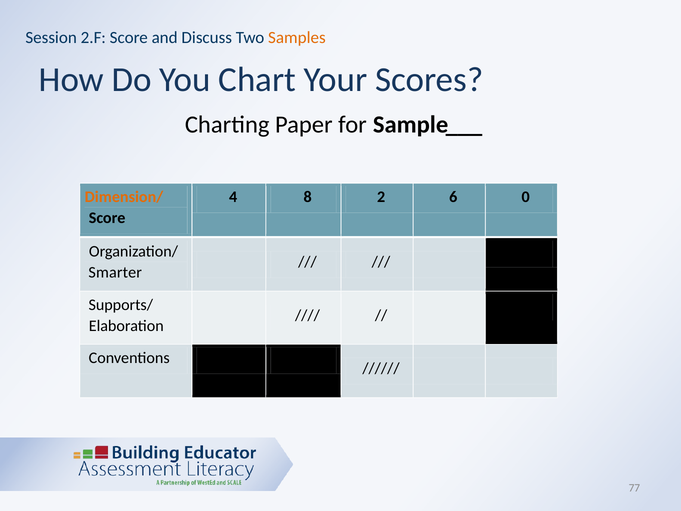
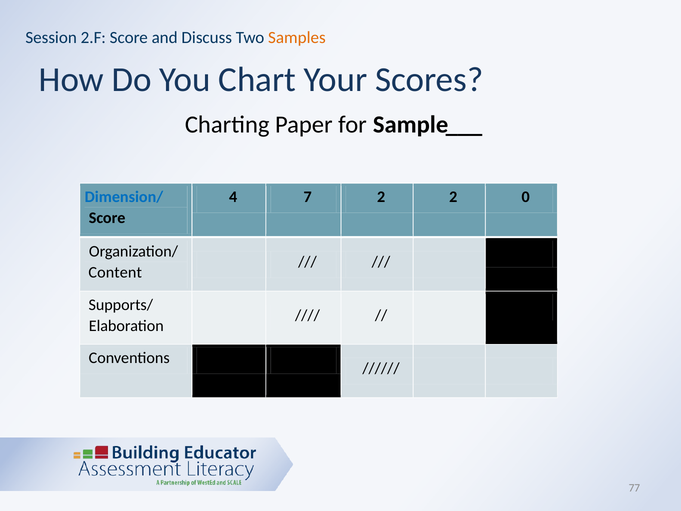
Dimension/ colour: orange -> blue
8: 8 -> 7
2 6: 6 -> 2
Smarter: Smarter -> Content
